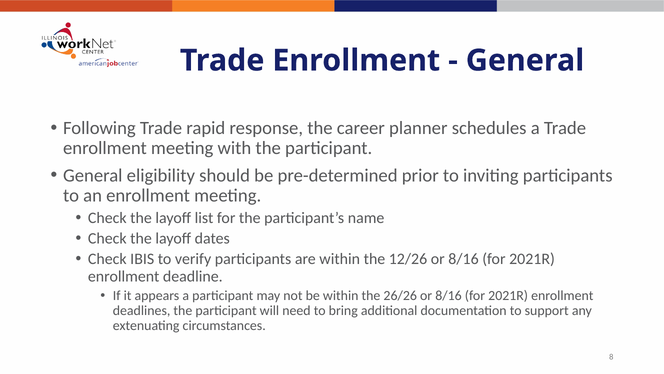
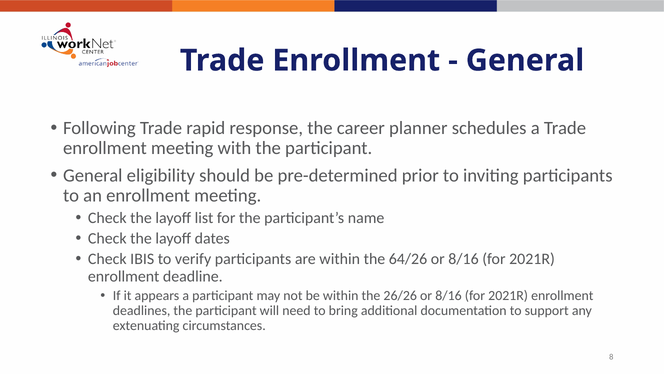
12/26: 12/26 -> 64/26
